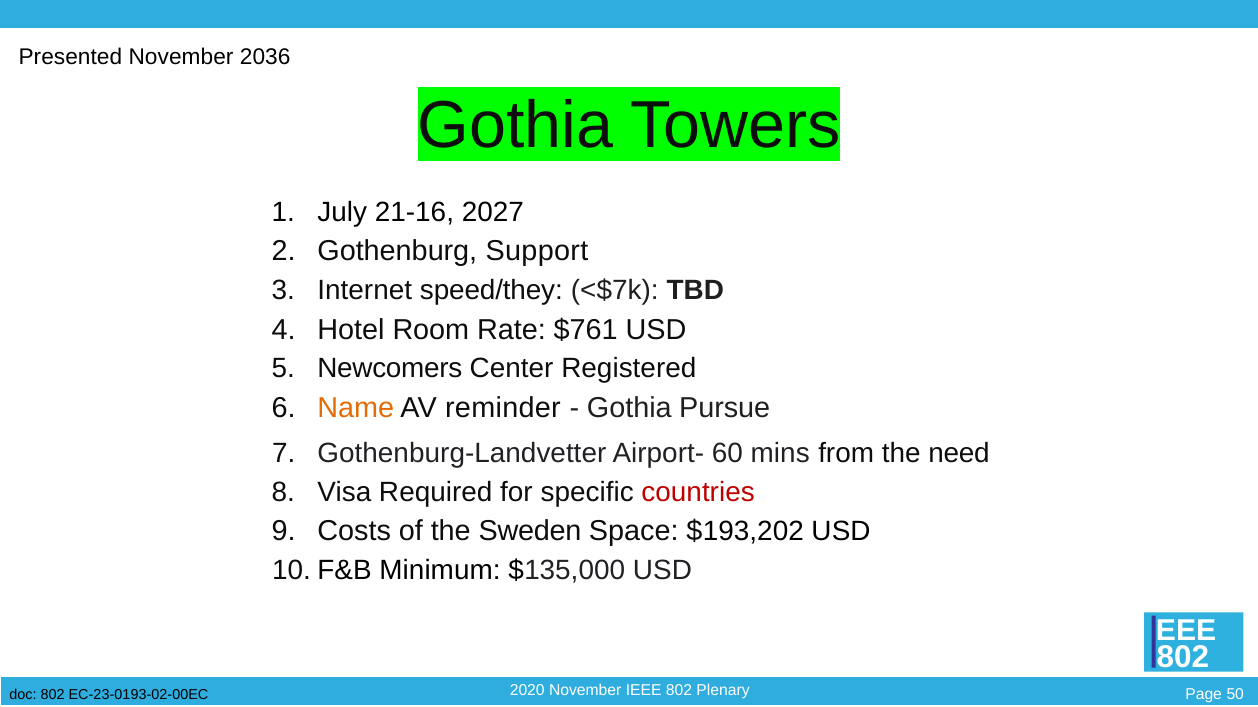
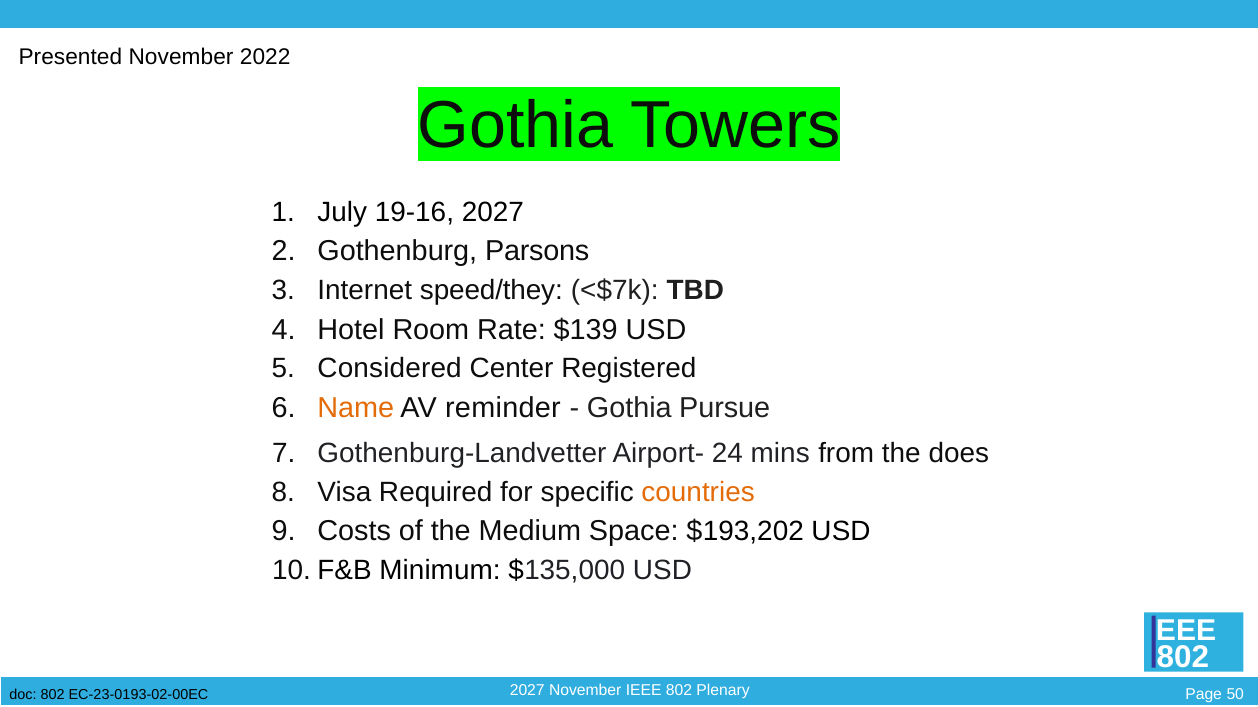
2036: 2036 -> 2022
21-16: 21-16 -> 19-16
Support: Support -> Parsons
$761: $761 -> $139
Newcomers: Newcomers -> Considered
60: 60 -> 24
need: need -> does
countries colour: red -> orange
Sweden: Sweden -> Medium
2020 at (527, 691): 2020 -> 2027
